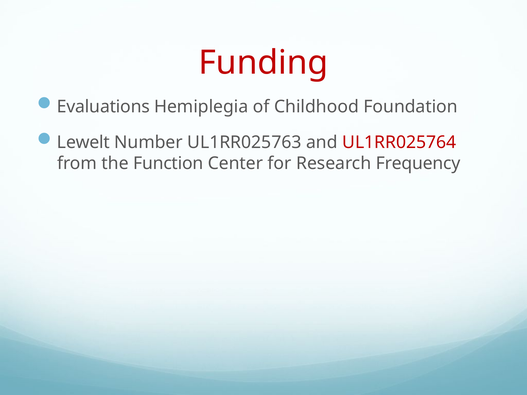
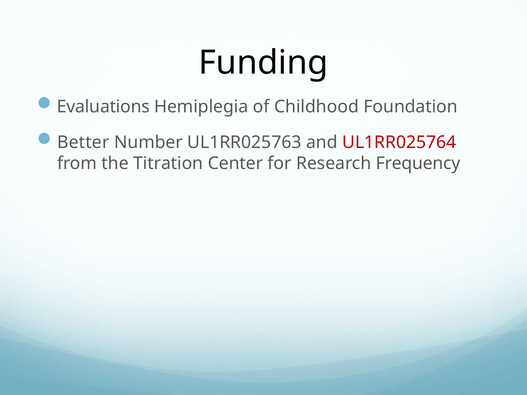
Funding colour: red -> black
Lewelt: Lewelt -> Better
Function: Function -> Titration
